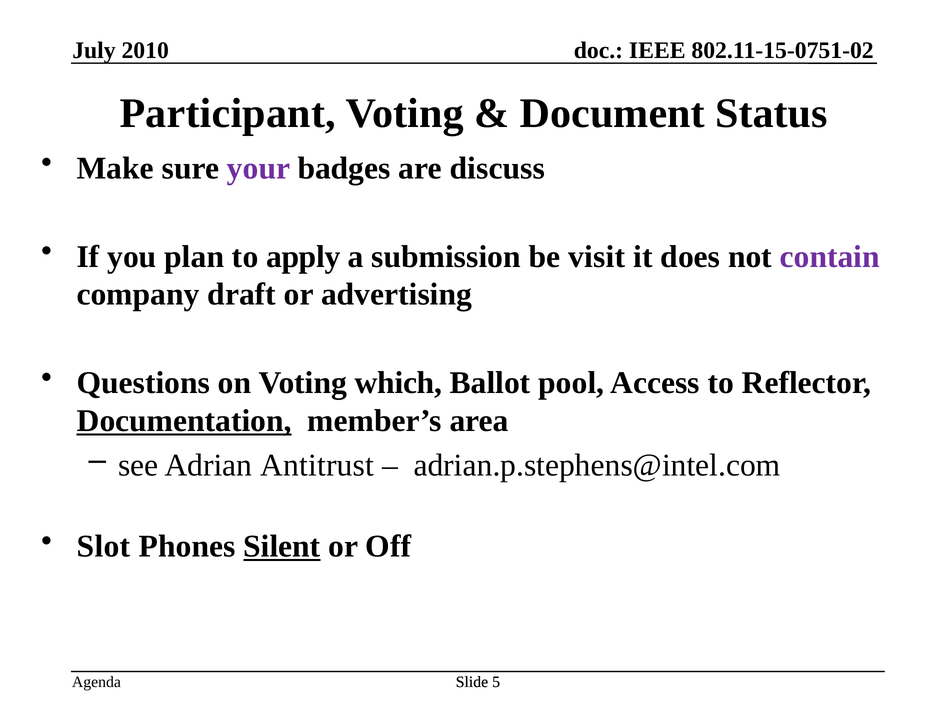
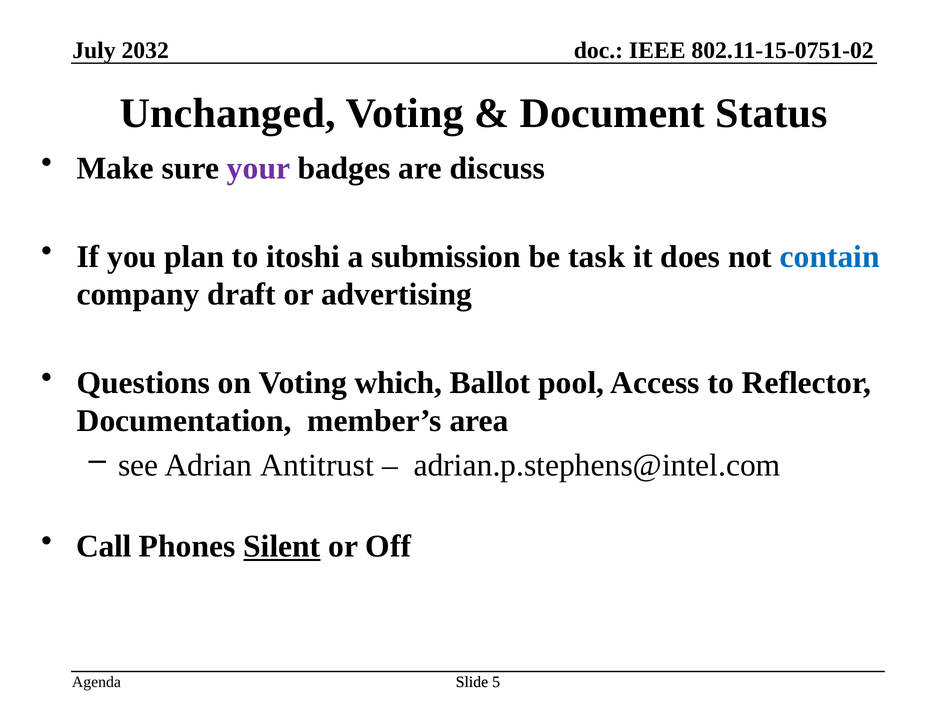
2010: 2010 -> 2032
Participant: Participant -> Unchanged
apply: apply -> itoshi
visit: visit -> task
contain colour: purple -> blue
Documentation underline: present -> none
Slot: Slot -> Call
